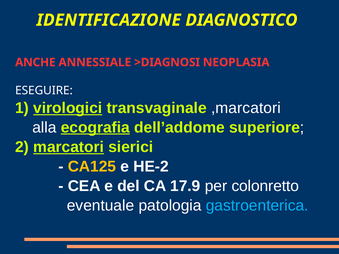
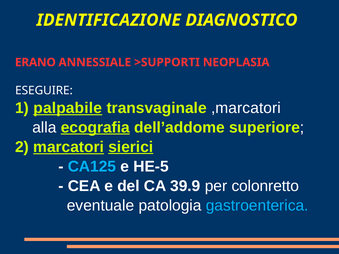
ANCHE: ANCHE -> ERANO
>DIAGNOSI: >DIAGNOSI -> >SUPPORTI
virologici: virologici -> palpabile
sierici underline: none -> present
CA125 colour: yellow -> light blue
HE-2: HE-2 -> HE-5
17.9: 17.9 -> 39.9
